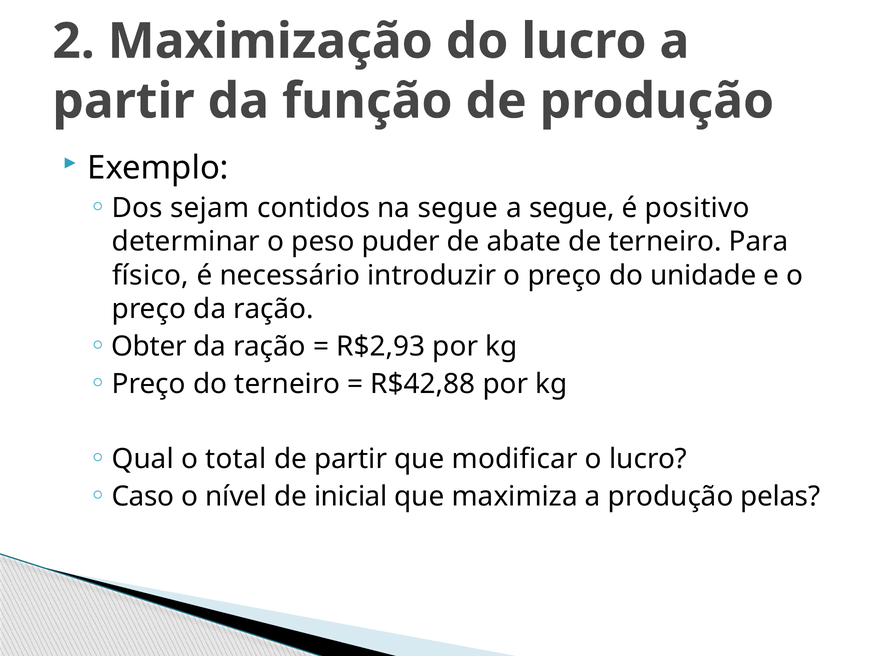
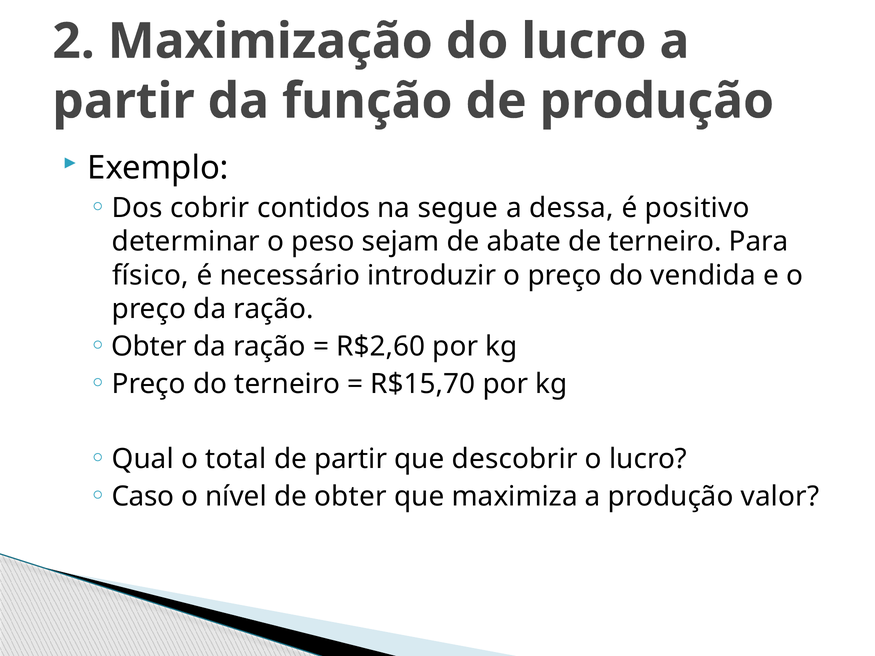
sejam: sejam -> cobrir
a segue: segue -> dessa
puder: puder -> sejam
unidade: unidade -> vendida
R$2,93: R$2,93 -> R$2,60
R$42,88: R$42,88 -> R$15,70
modificar: modificar -> descobrir
de inicial: inicial -> obter
pelas: pelas -> valor
